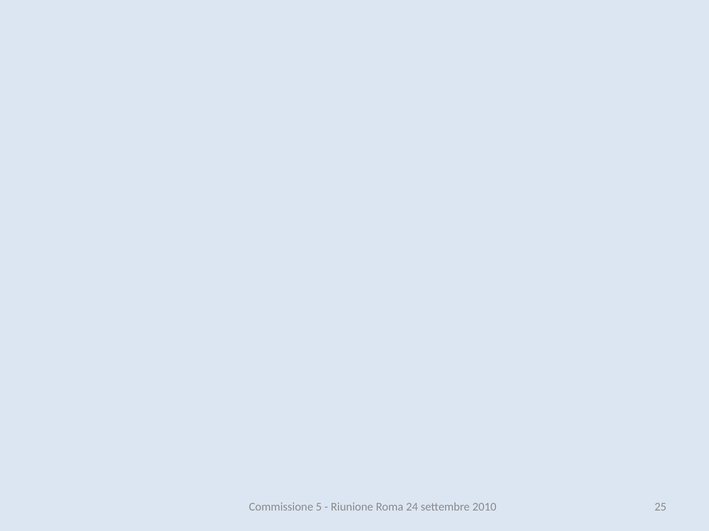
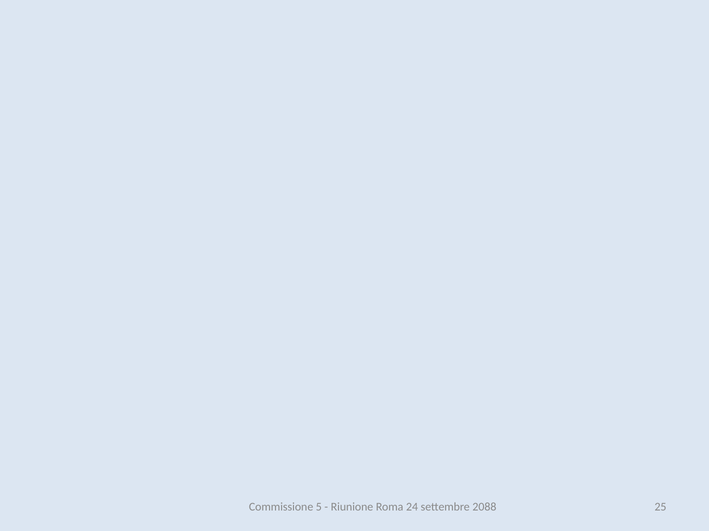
2010: 2010 -> 2088
